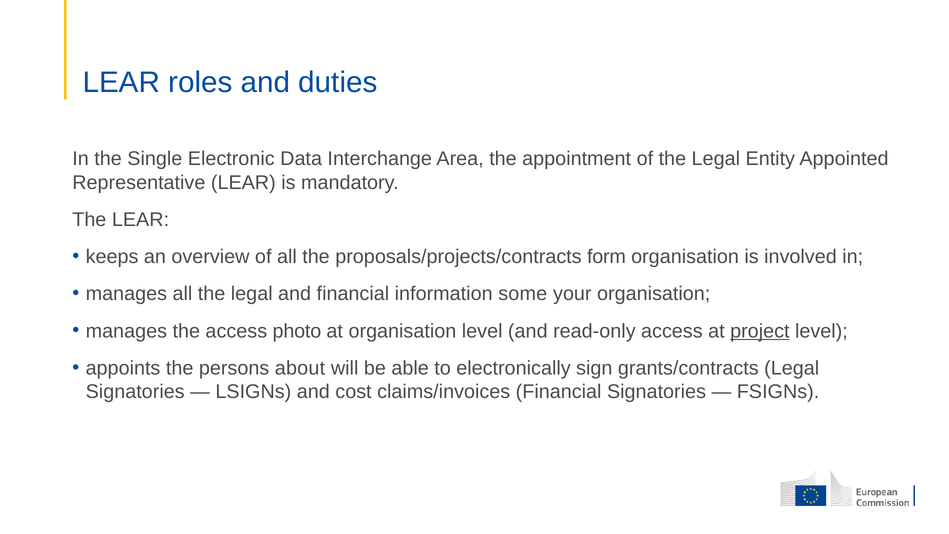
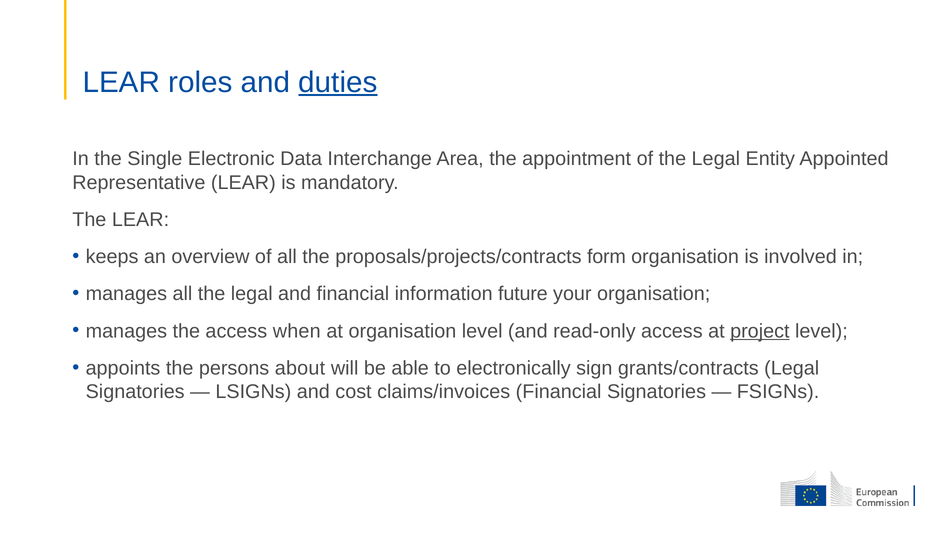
duties underline: none -> present
some: some -> future
photo: photo -> when
